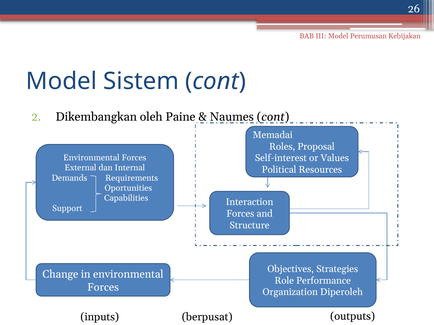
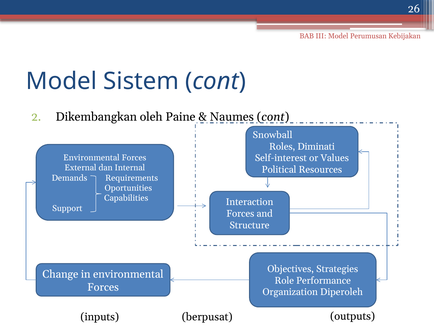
Memadai: Memadai -> Snowball
Proposal: Proposal -> Diminati
